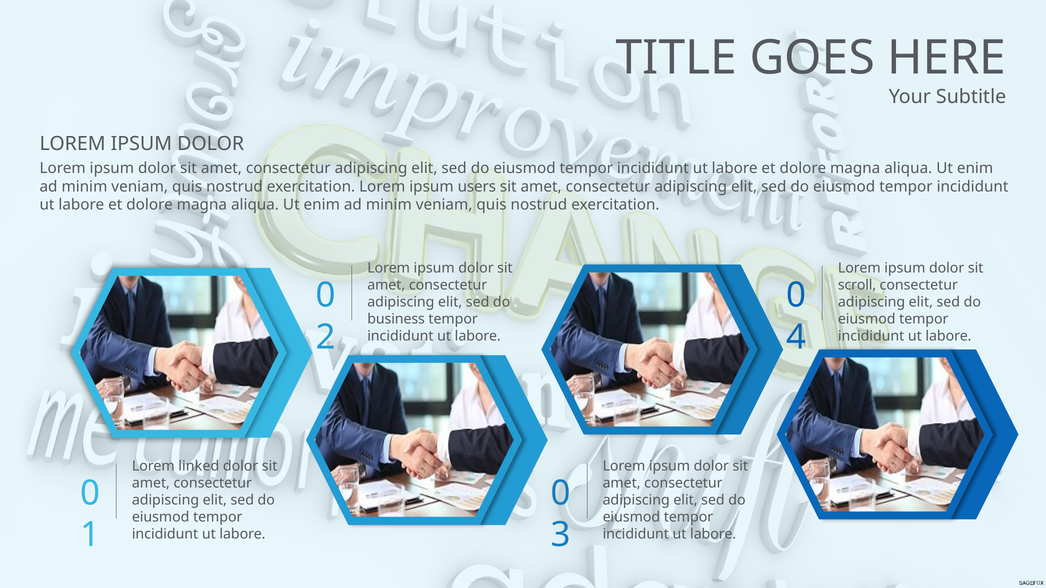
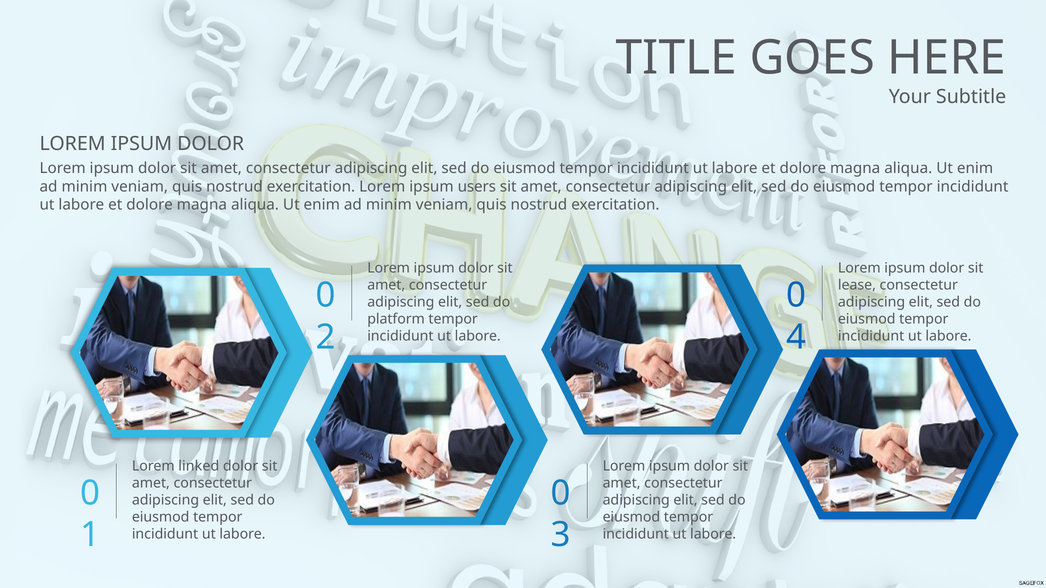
scroll: scroll -> lease
business: business -> platform
